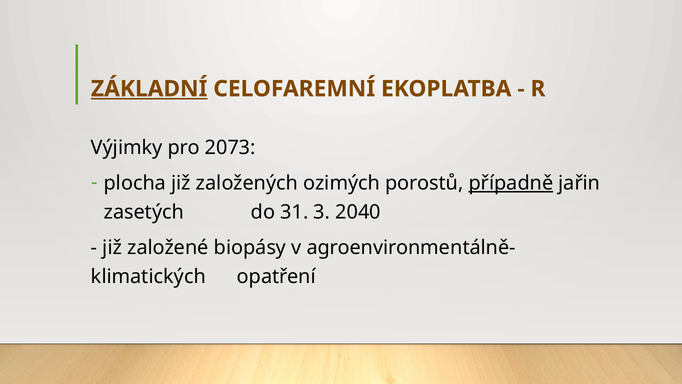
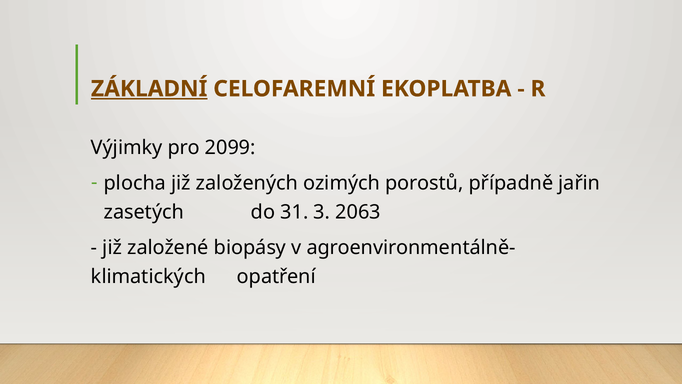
2073: 2073 -> 2099
případně underline: present -> none
2040: 2040 -> 2063
